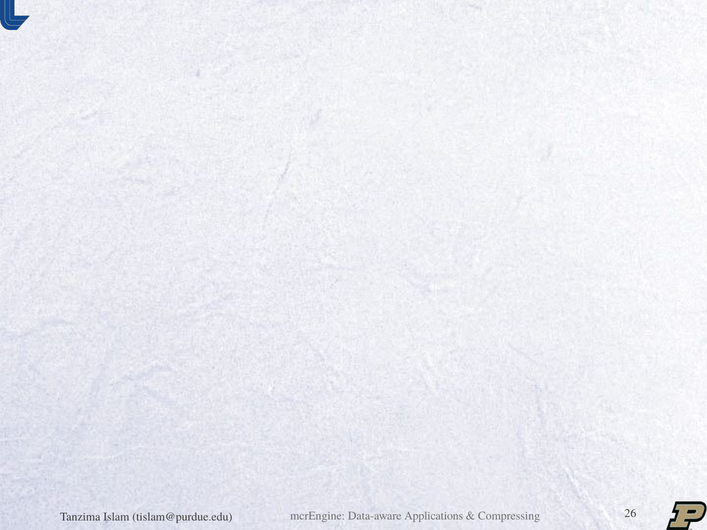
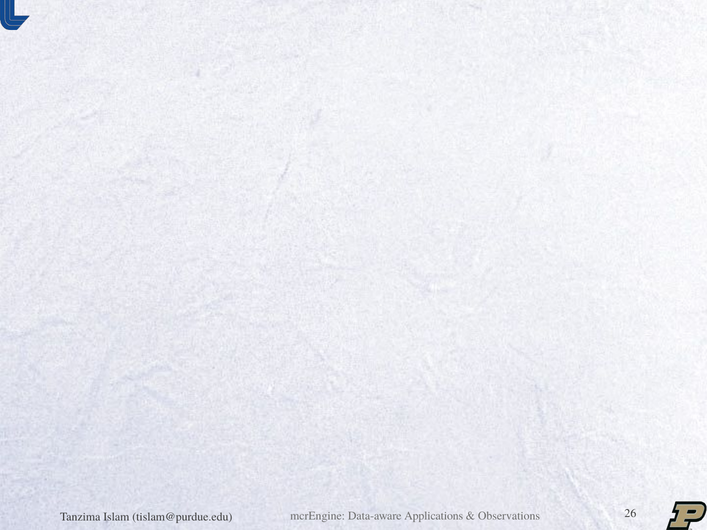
Compressing: Compressing -> Observations
